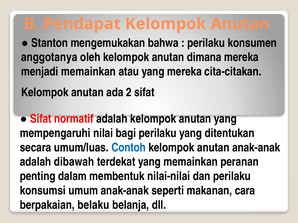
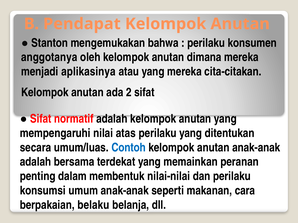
menjadi memainkan: memainkan -> aplikasinya
bagi: bagi -> atas
dibawah: dibawah -> bersama
